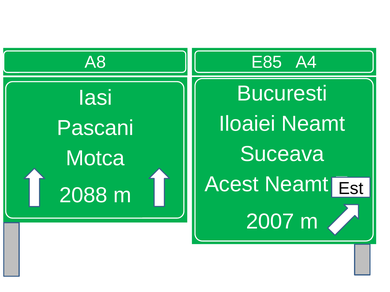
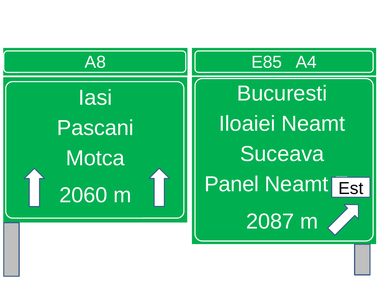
Acest: Acest -> Panel
2088: 2088 -> 2060
2007: 2007 -> 2087
